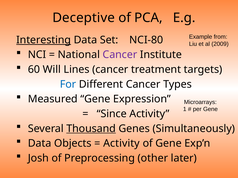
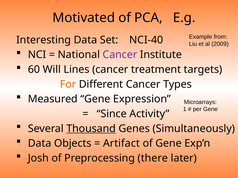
Deceptive: Deceptive -> Motivated
Interesting underline: present -> none
NCI-80: NCI-80 -> NCI-40
For colour: blue -> orange
Activity at (121, 144): Activity -> Artifact
other: other -> there
